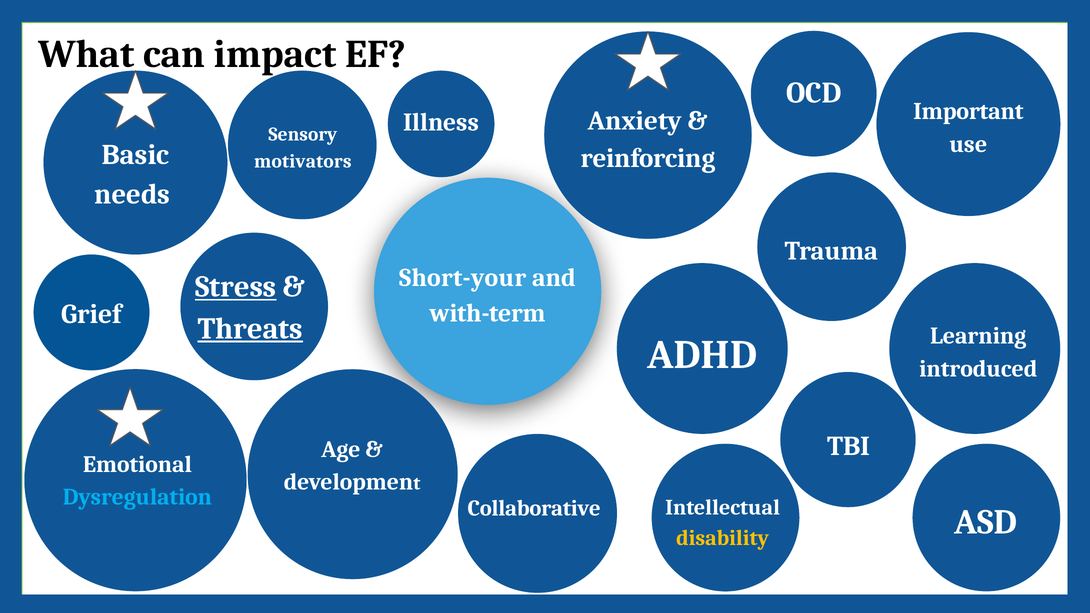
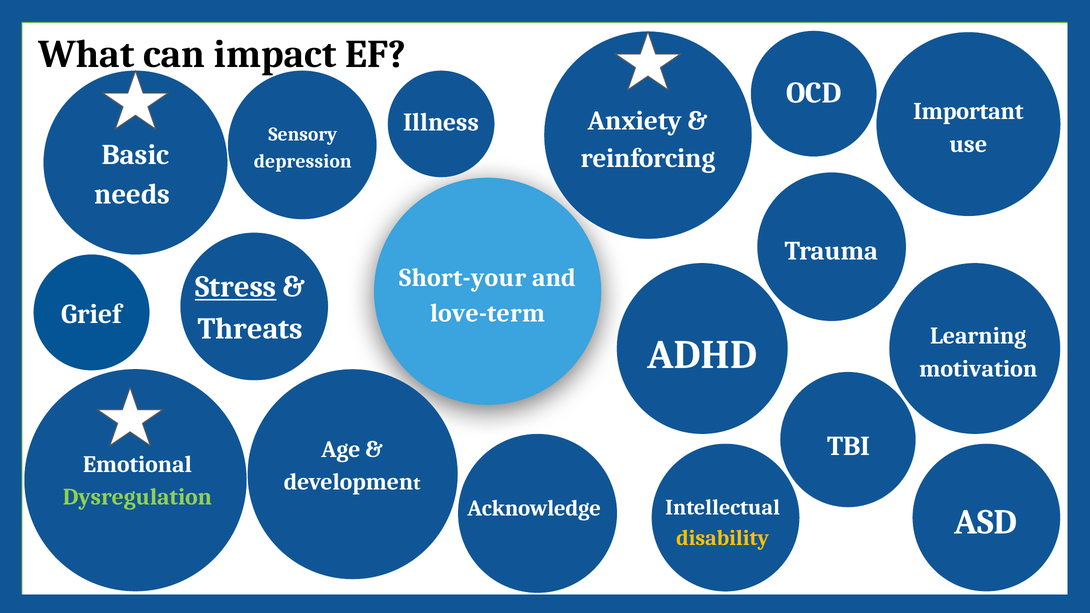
motivators: motivators -> depression
with-term: with-term -> love-term
Threats underline: present -> none
introduced: introduced -> motivation
Dysregulation colour: light blue -> light green
Collaborative: Collaborative -> Acknowledge
